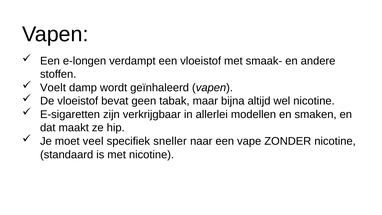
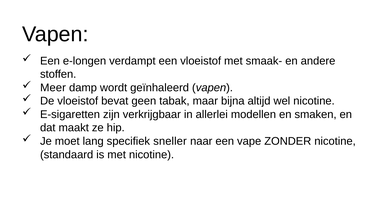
Voelt: Voelt -> Meer
veel: veel -> lang
